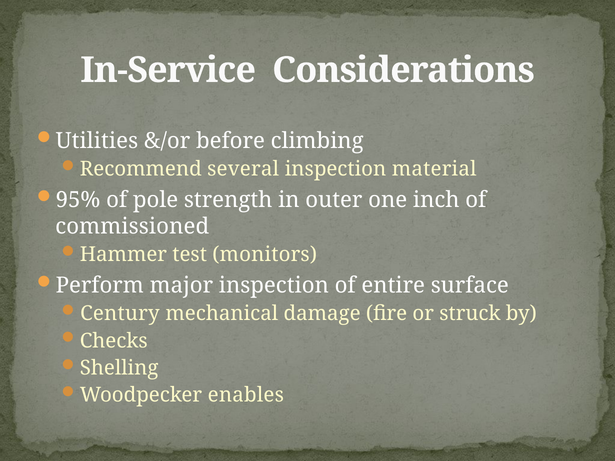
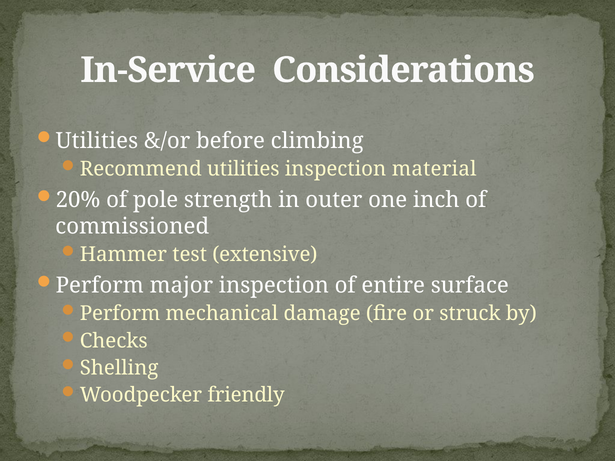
Recommend several: several -> utilities
95%: 95% -> 20%
monitors: monitors -> extensive
Century at (120, 314): Century -> Perform
enables: enables -> friendly
